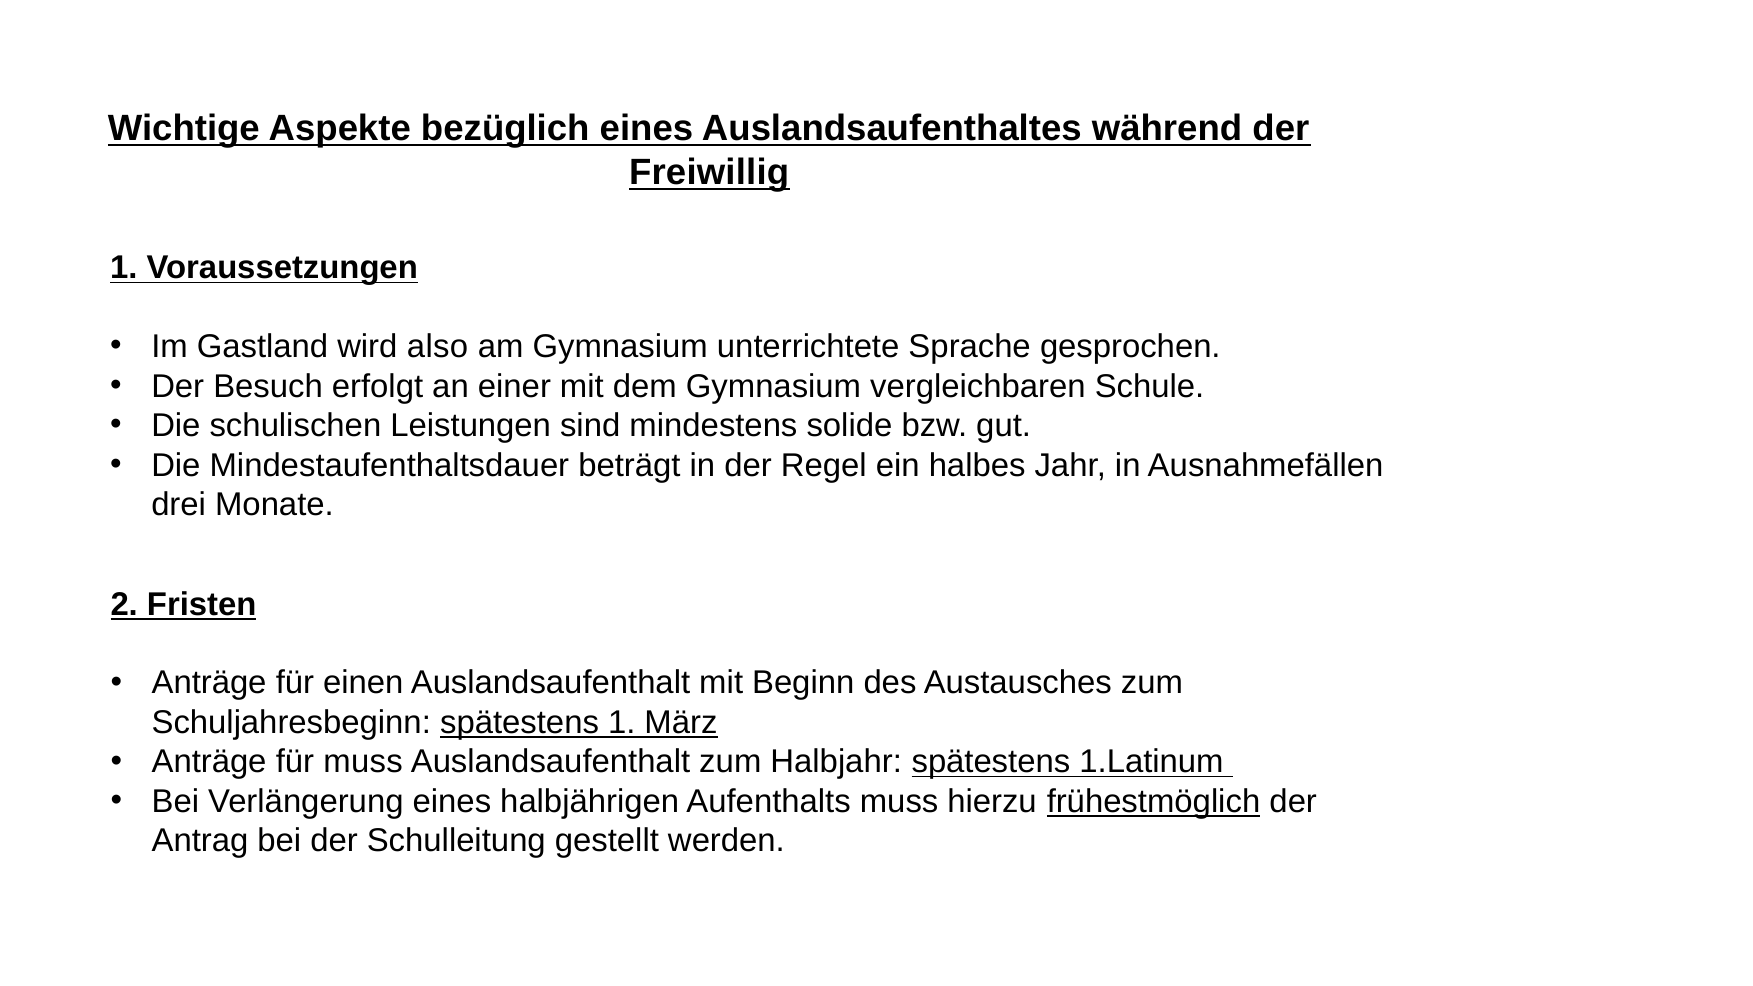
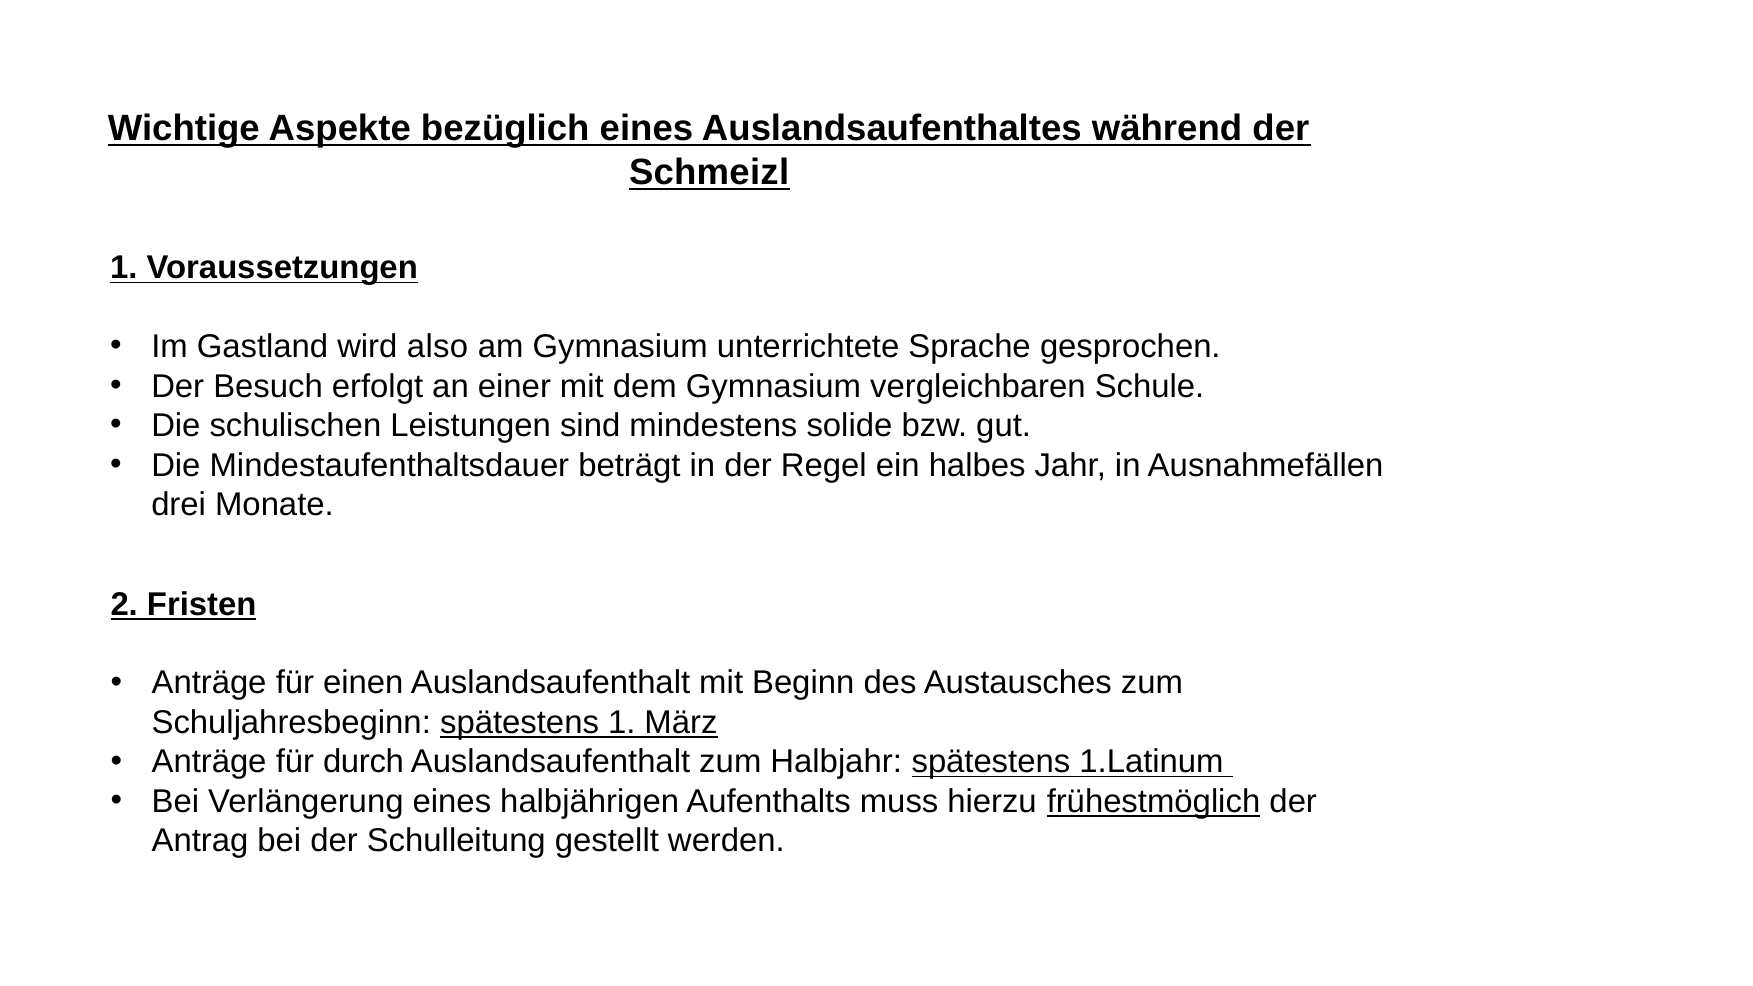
Freiwillig: Freiwillig -> Schmeizl
für muss: muss -> durch
